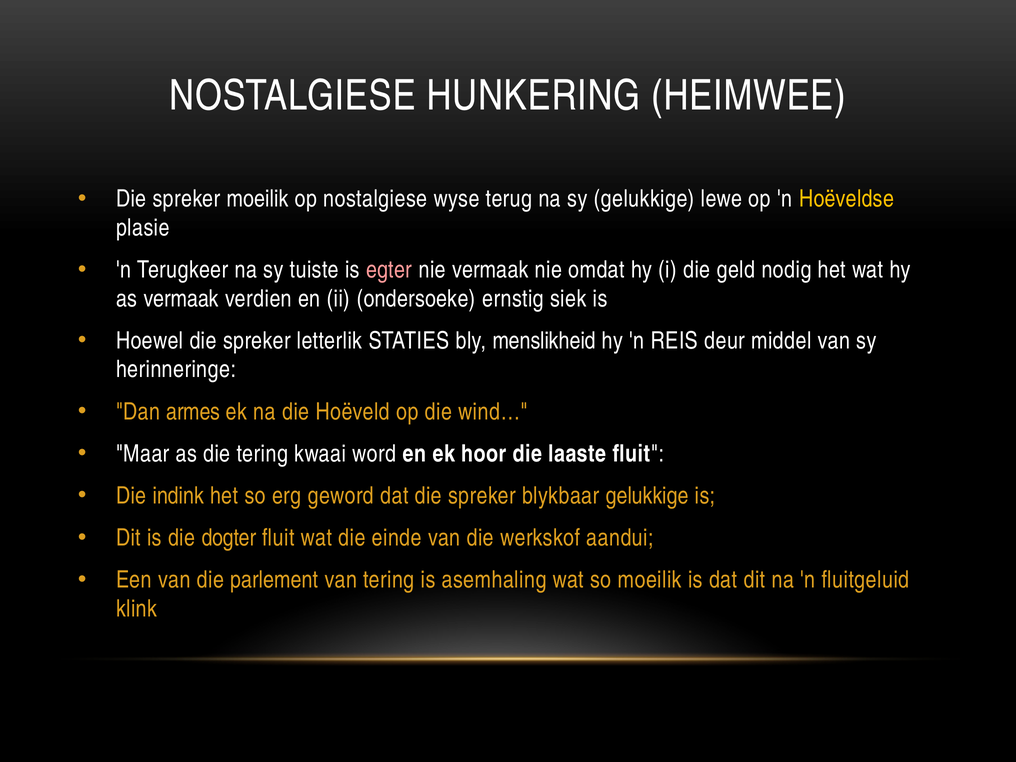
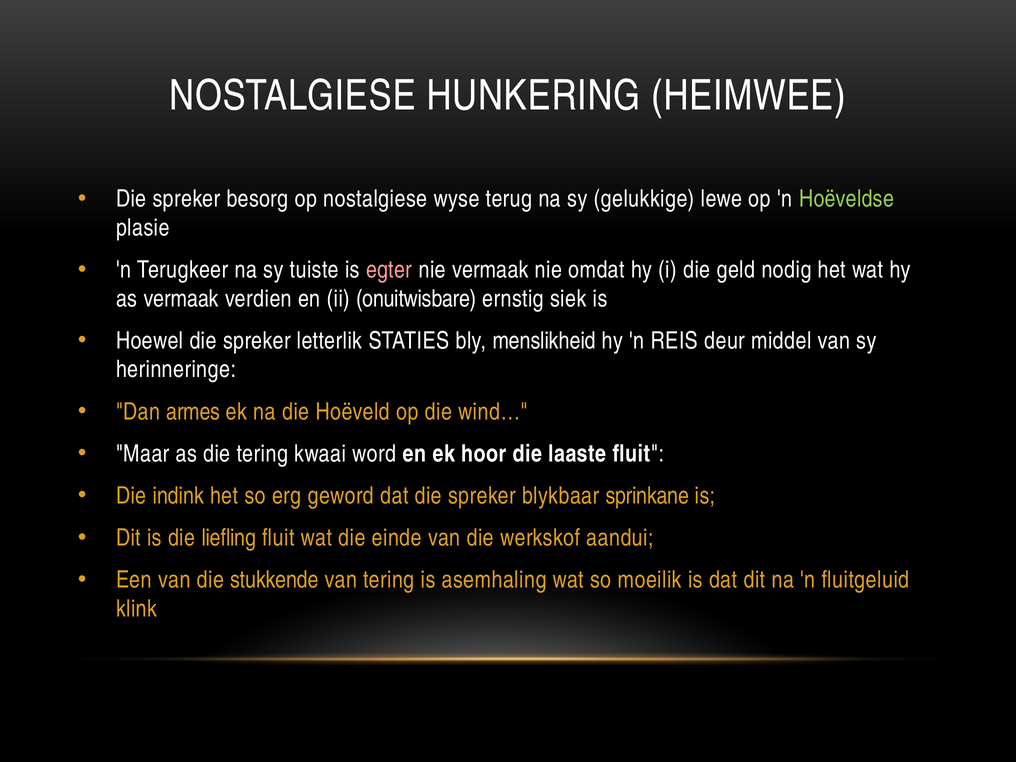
spreker moeilik: moeilik -> besorg
Hoëveldse colour: yellow -> light green
ondersoeke: ondersoeke -> onuitwisbare
blykbaar gelukkige: gelukkige -> sprinkane
dogter: dogter -> liefling
parlement: parlement -> stukkende
